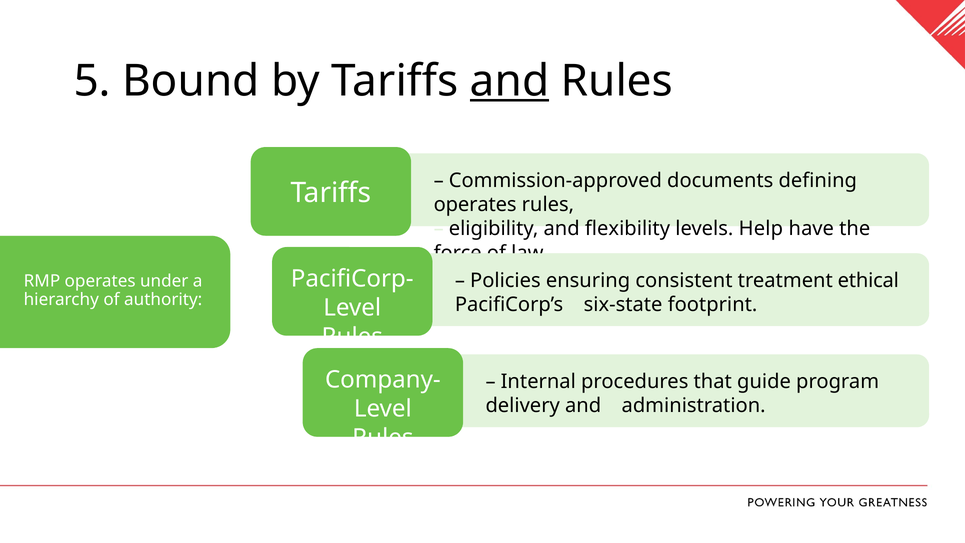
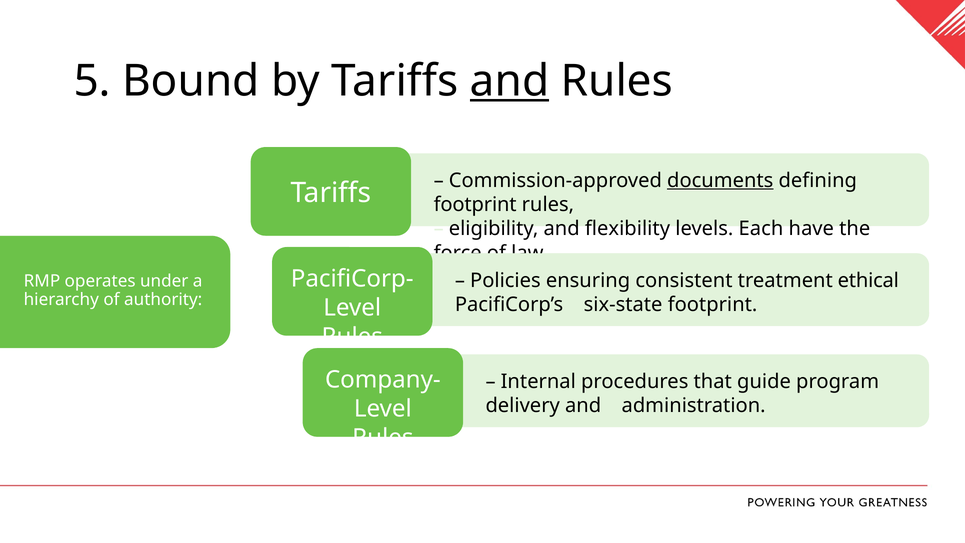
documents underline: none -> present
operates at (475, 205): operates -> footprint
Help: Help -> Each
